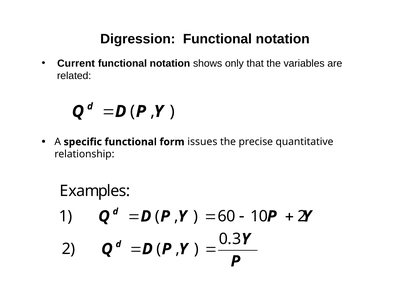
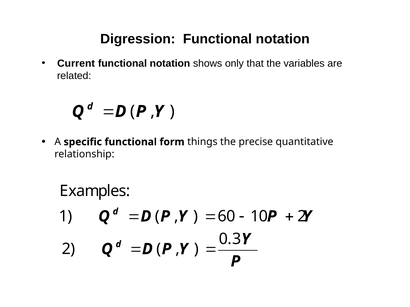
issues: issues -> things
